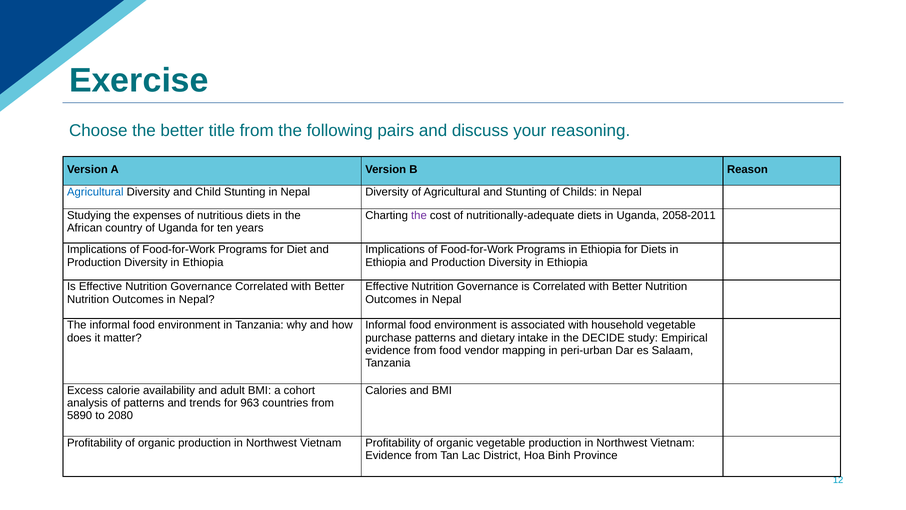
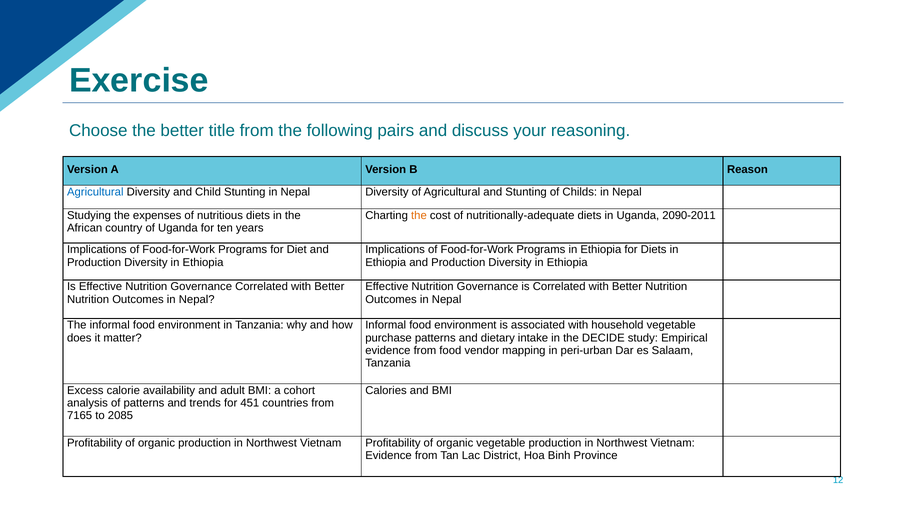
the at (419, 215) colour: purple -> orange
2058-2011: 2058-2011 -> 2090-2011
963: 963 -> 451
5890: 5890 -> 7165
2080: 2080 -> 2085
